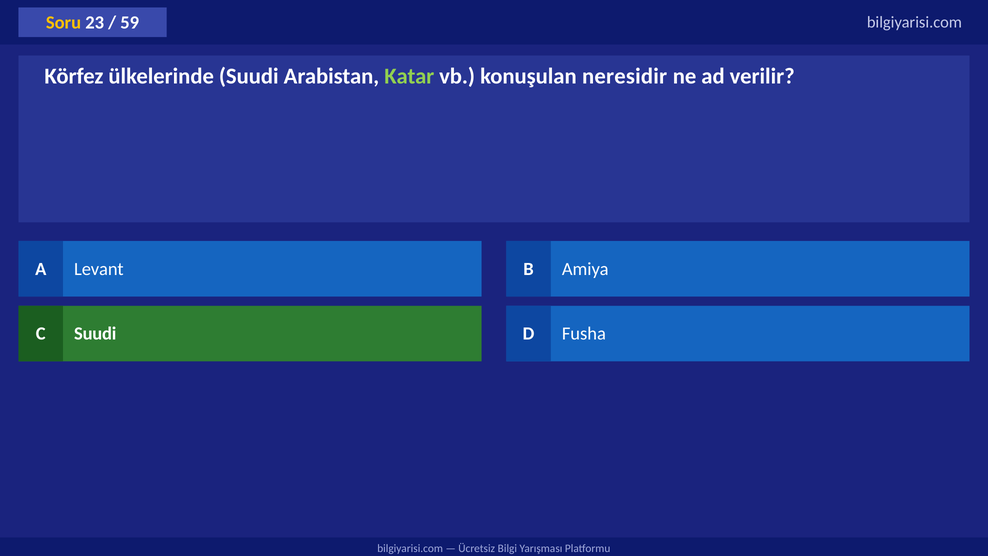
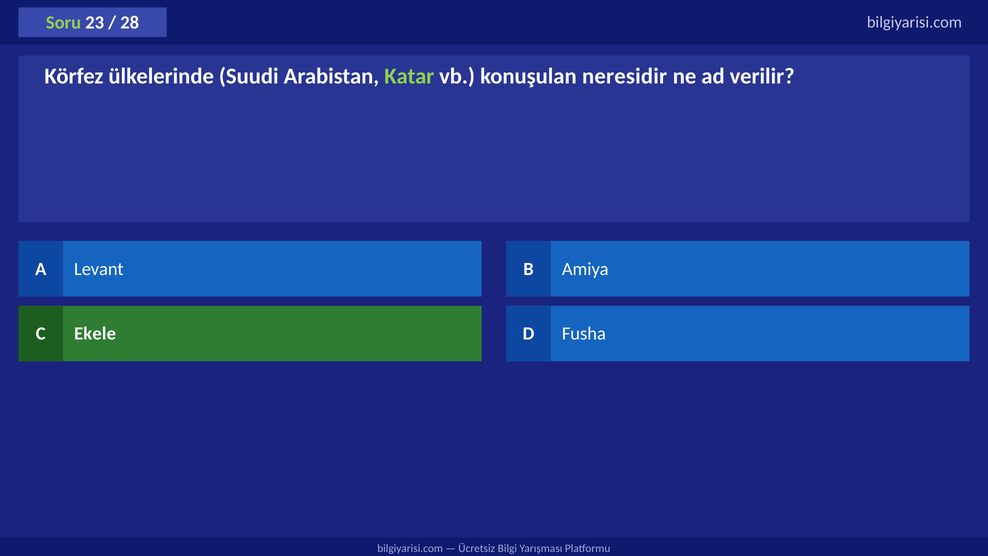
Soru colour: yellow -> light green
59: 59 -> 28
C Suudi: Suudi -> Ekele
